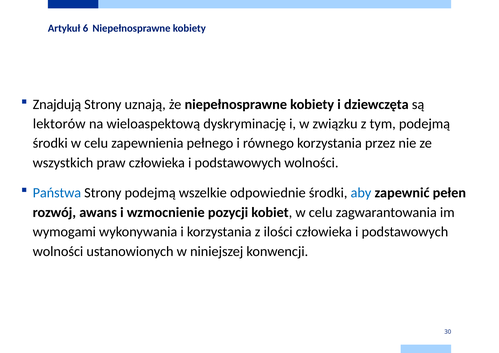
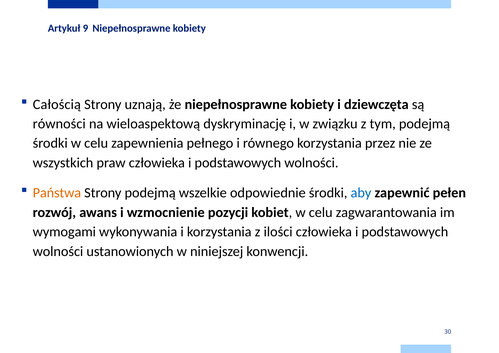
6: 6 -> 9
Znajdują: Znajdują -> Całością
lektorów: lektorów -> równości
Państwa colour: blue -> orange
